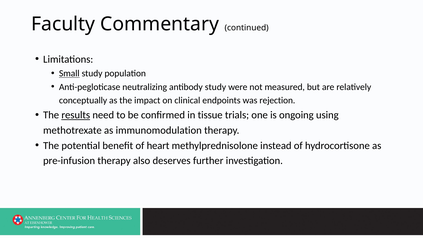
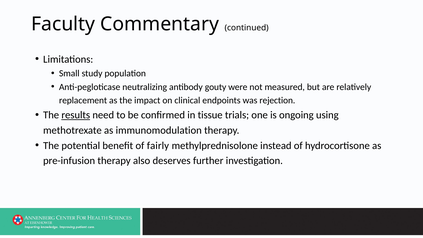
Small underline: present -> none
antibody study: study -> gouty
conceptually: conceptually -> replacement
heart: heart -> fairly
